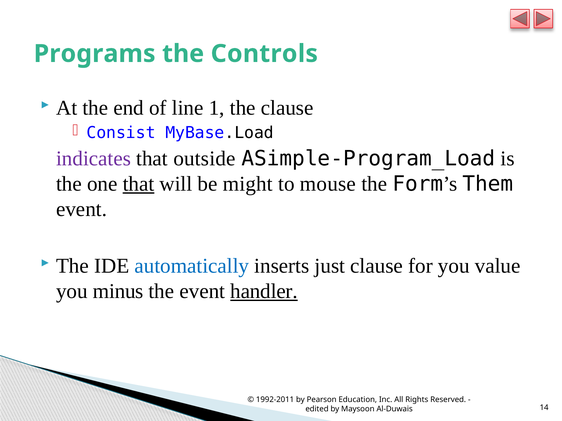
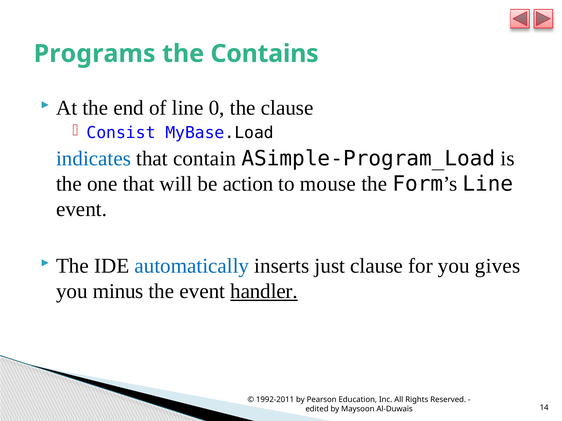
Controls: Controls -> Contains
1: 1 -> 0
indicates colour: purple -> blue
outside: outside -> contain
that at (139, 184) underline: present -> none
might: might -> action
Form’s Them: Them -> Line
value: value -> gives
